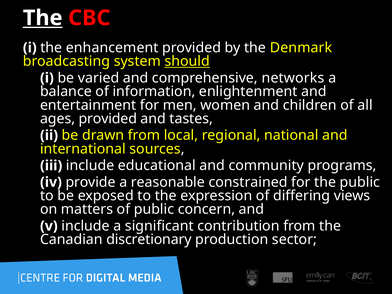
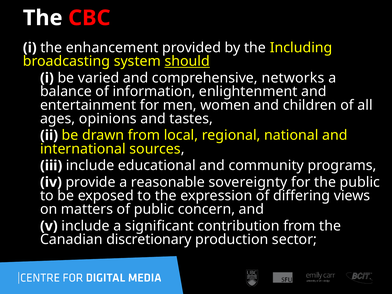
The at (43, 18) underline: present -> none
Denmark: Denmark -> Including
ages provided: provided -> opinions
constrained: constrained -> sovereignty
